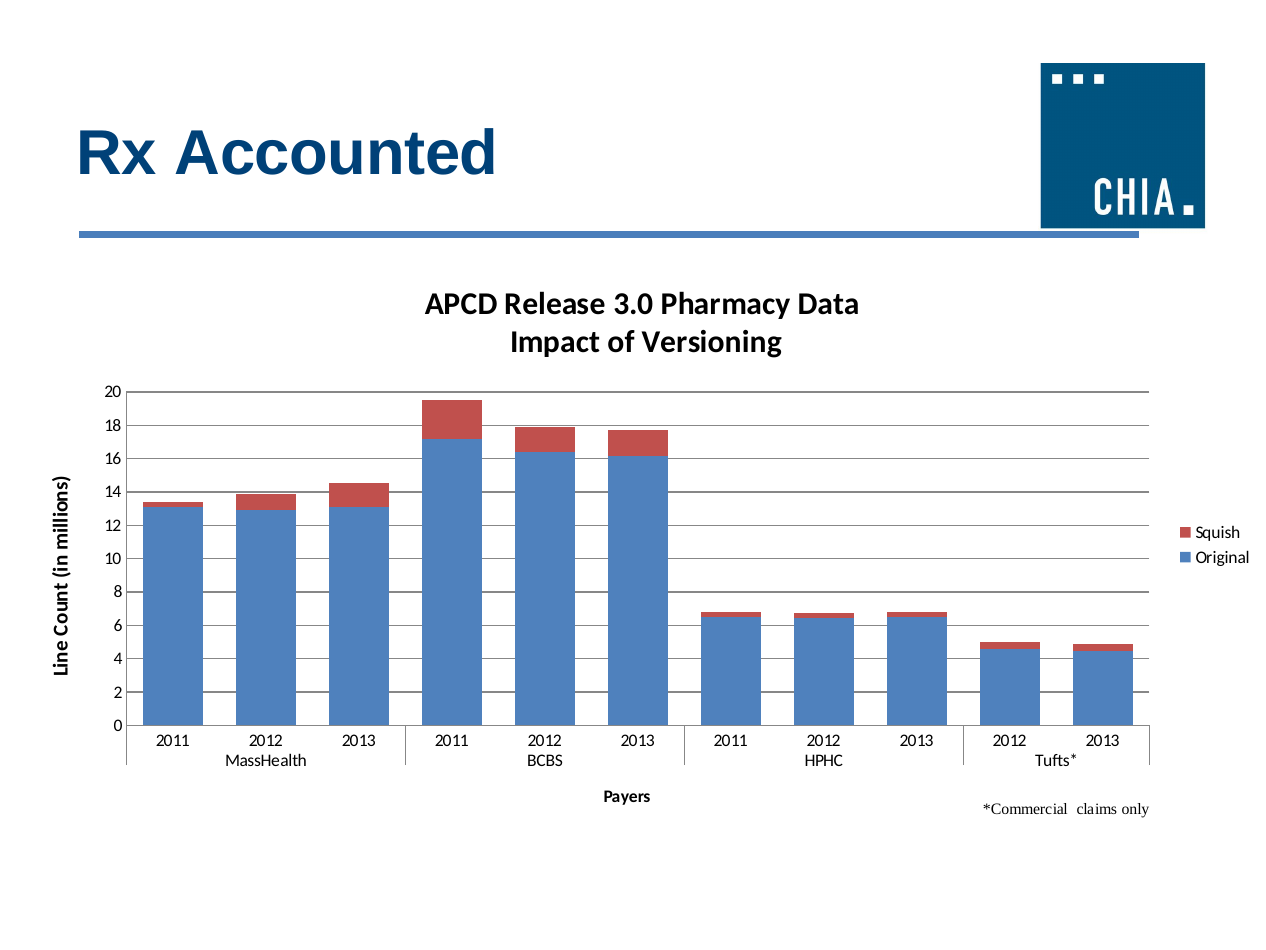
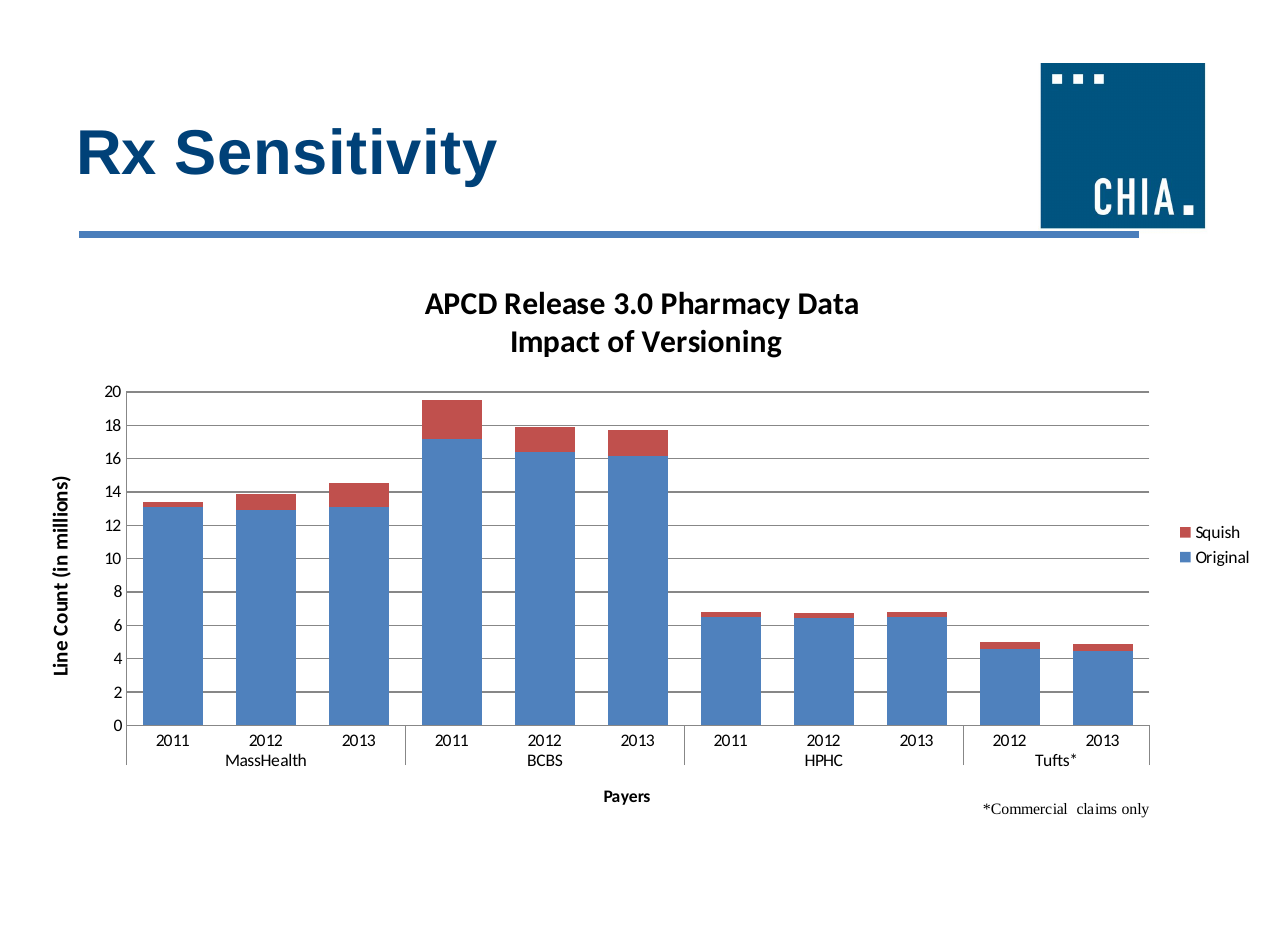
Accounted: Accounted -> Sensitivity
